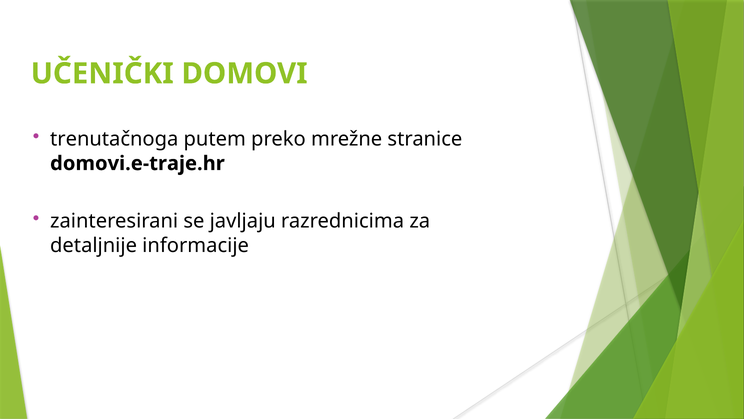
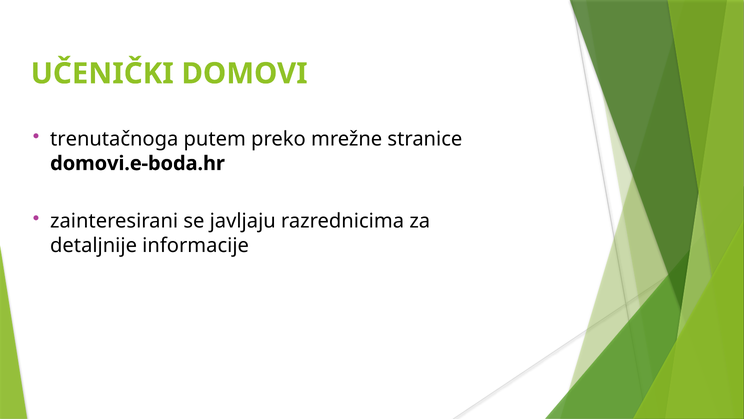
domovi.e-traje.hr: domovi.e-traje.hr -> domovi.e-boda.hr
